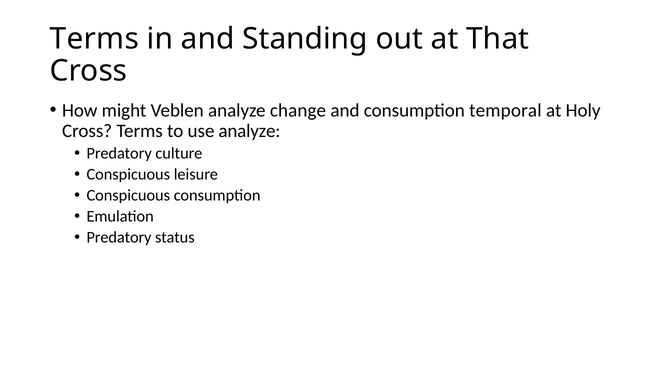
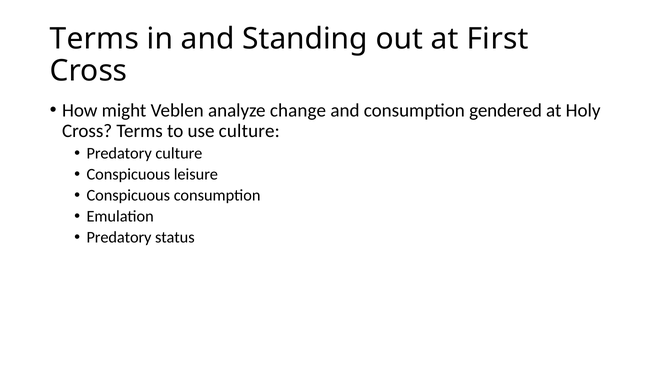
That: That -> First
temporal: temporal -> gendered
use analyze: analyze -> culture
